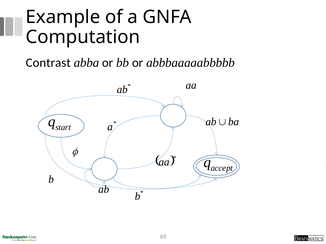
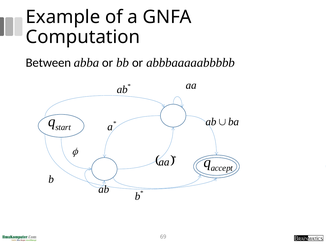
Contrast: Contrast -> Between
